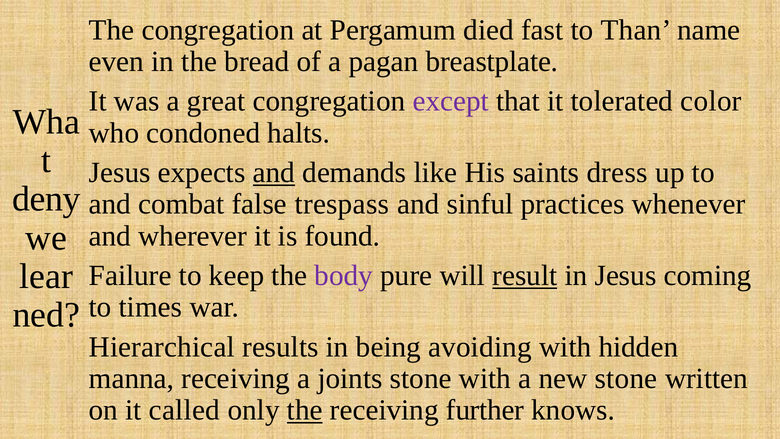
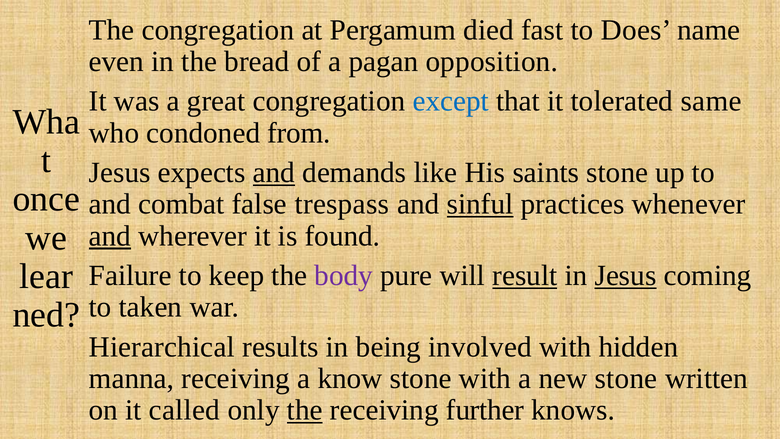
Than: Than -> Does
breastplate: breastplate -> opposition
except colour: purple -> blue
color: color -> same
halts: halts -> from
saints dress: dress -> stone
deny: deny -> once
sinful underline: none -> present
and at (110, 236) underline: none -> present
Jesus at (626, 275) underline: none -> present
times: times -> taken
avoiding: avoiding -> involved
joints: joints -> know
